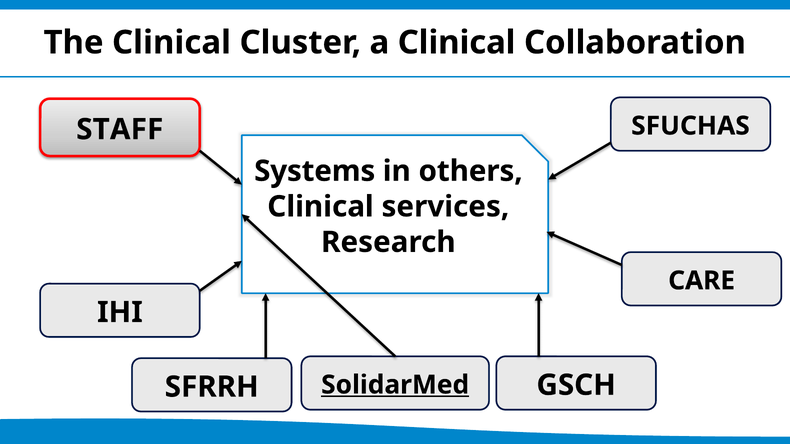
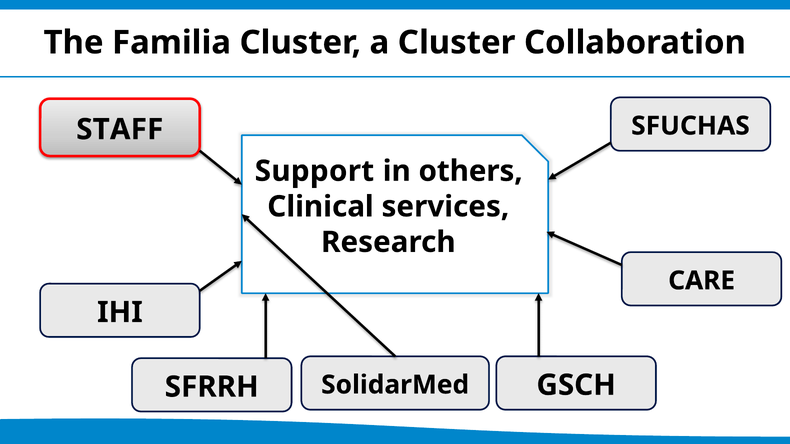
The Clinical: Clinical -> Familia
a Clinical: Clinical -> Cluster
Systems: Systems -> Support
SolidarMed underline: present -> none
